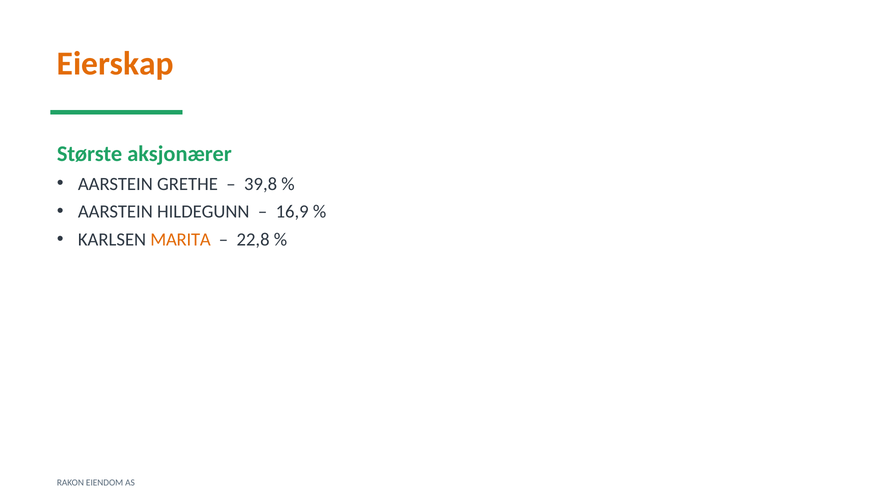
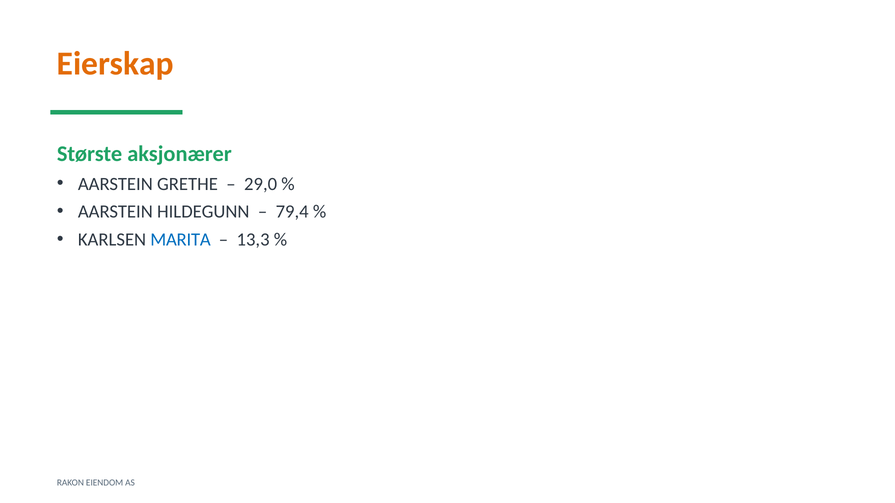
39,8: 39,8 -> 29,0
16,9: 16,9 -> 79,4
MARITA colour: orange -> blue
22,8: 22,8 -> 13,3
